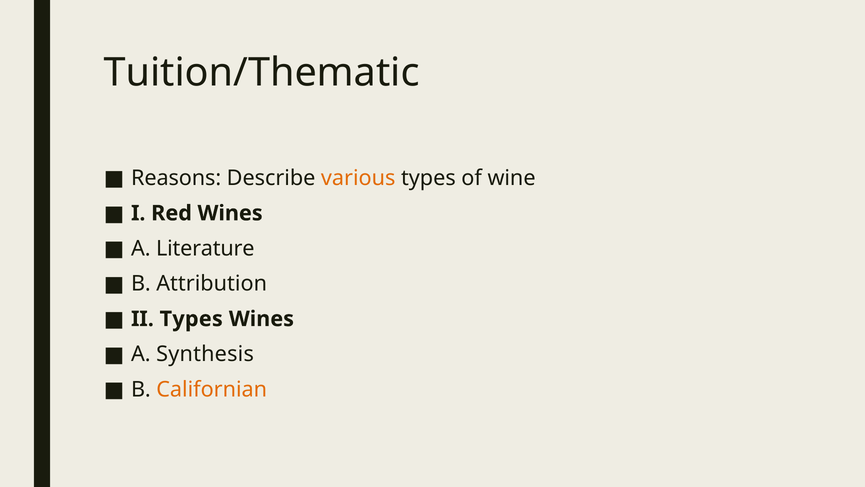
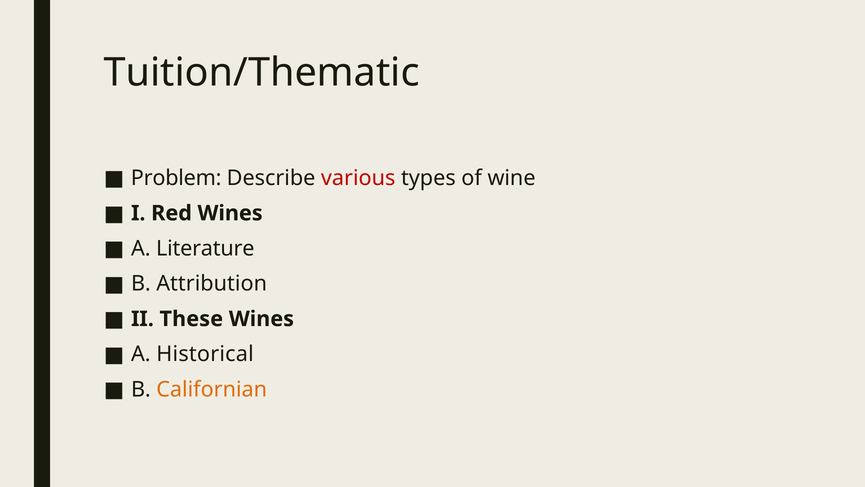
Reasons: Reasons -> Problem
various colour: orange -> red
II Types: Types -> These
Synthesis: Synthesis -> Historical
